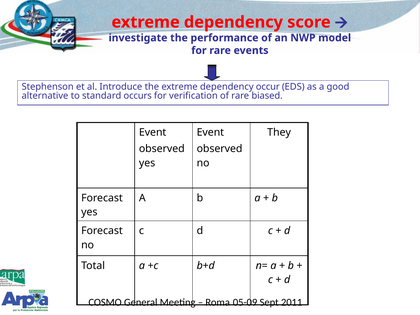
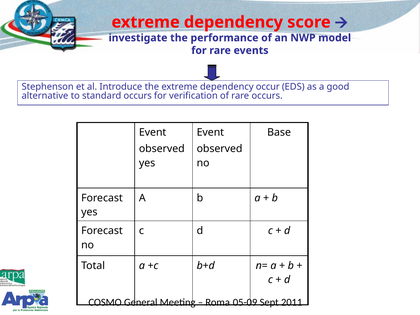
rare biased: biased -> occurs
They: They -> Base
